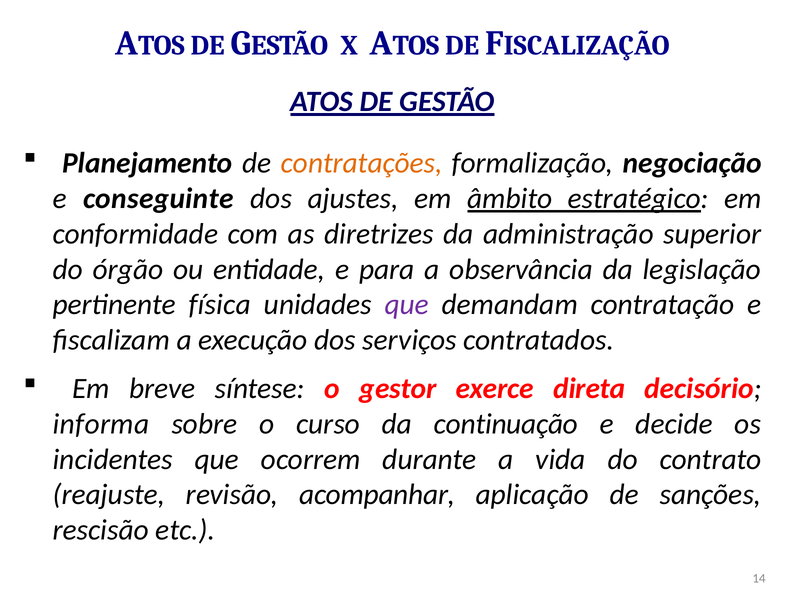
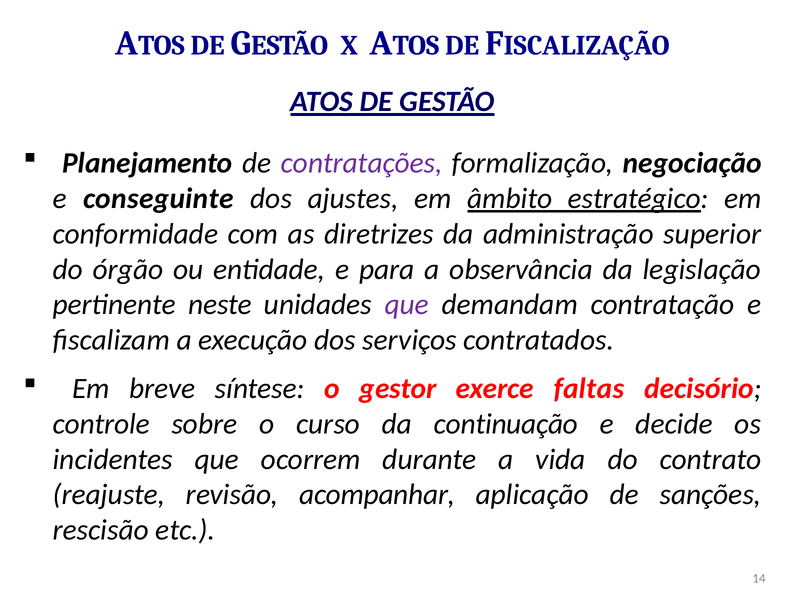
contratações colour: orange -> purple
física: física -> neste
direta: direta -> faltas
informa: informa -> controle
